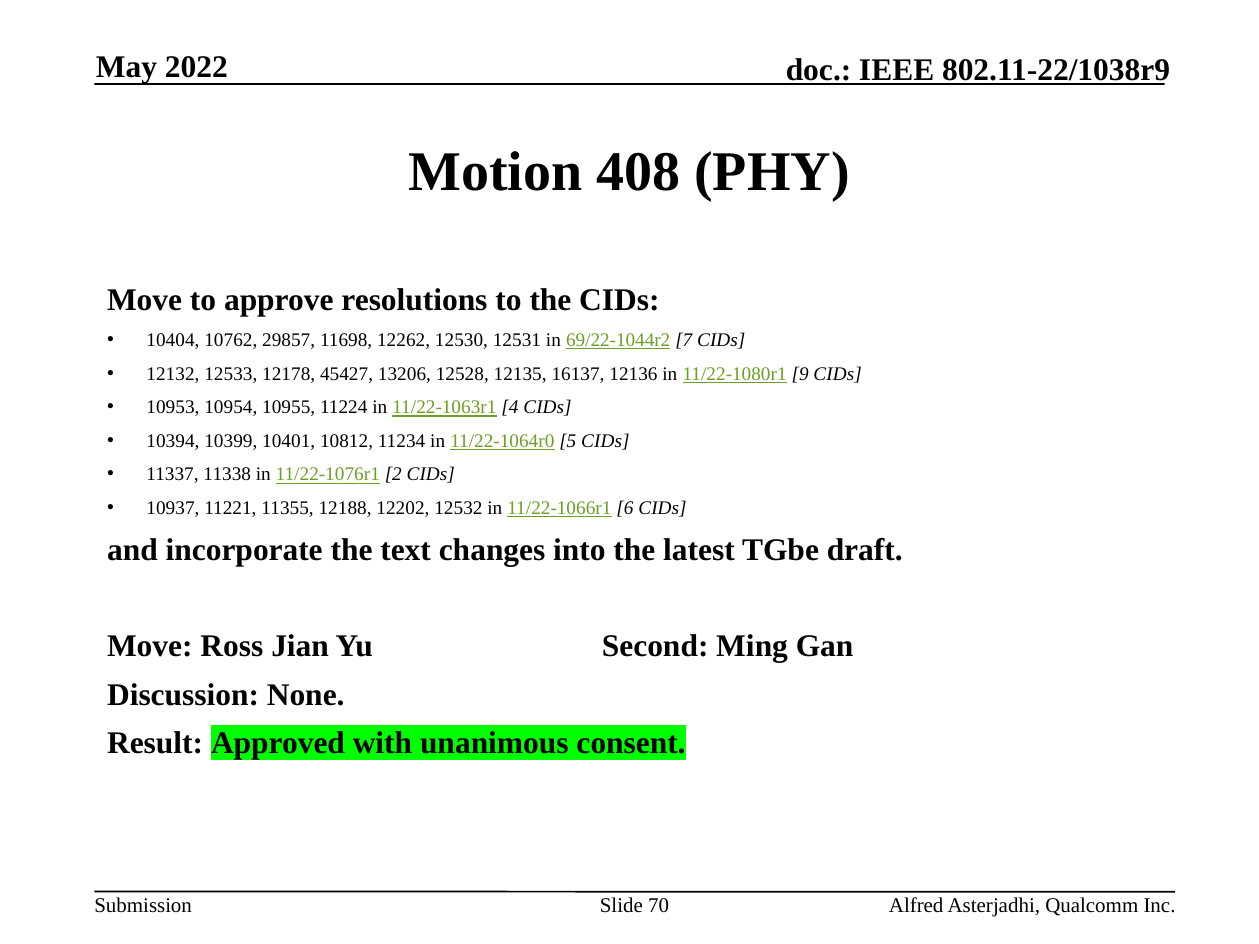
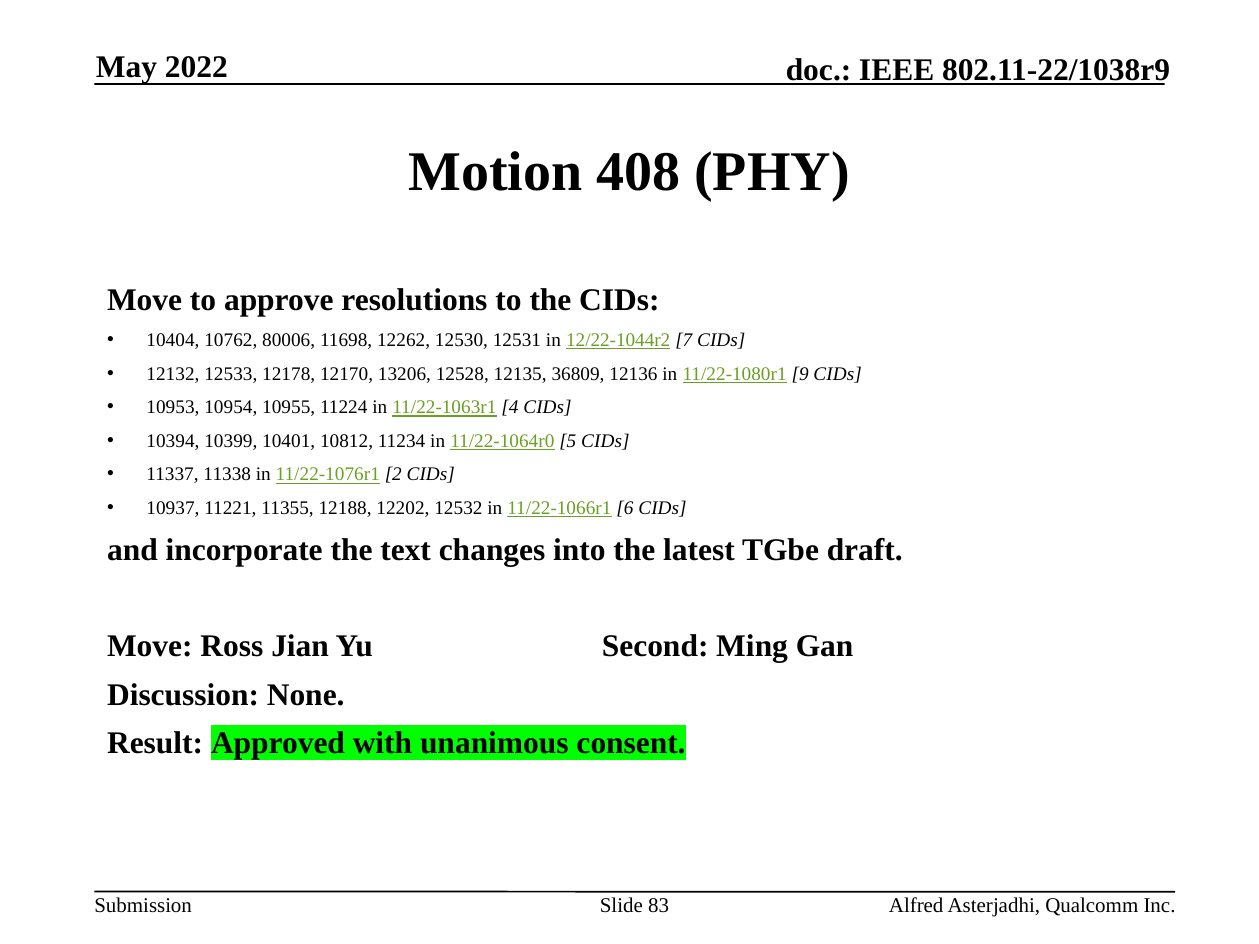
29857: 29857 -> 80006
69/22-1044r2: 69/22-1044r2 -> 12/22-1044r2
45427: 45427 -> 12170
16137: 16137 -> 36809
70: 70 -> 83
